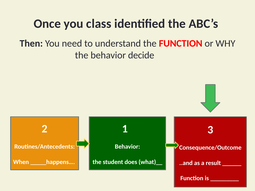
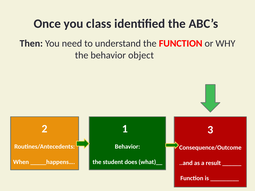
decide: decide -> object
